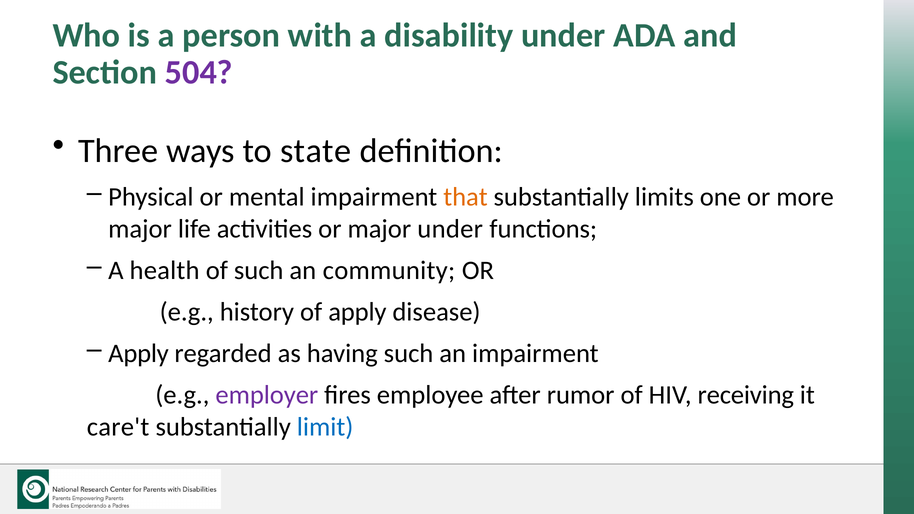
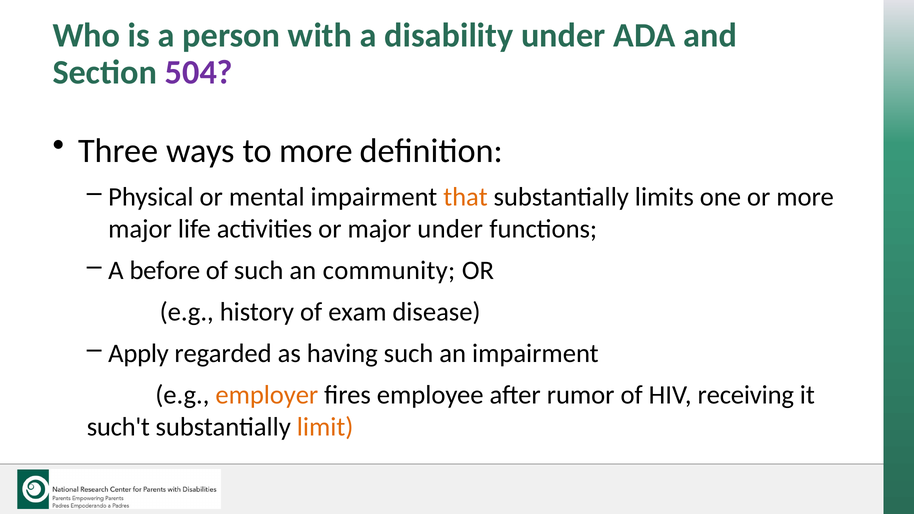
to state: state -> more
health: health -> before
of apply: apply -> exam
employer colour: purple -> orange
care't: care't -> such't
limit colour: blue -> orange
